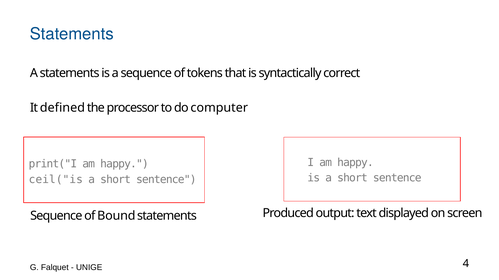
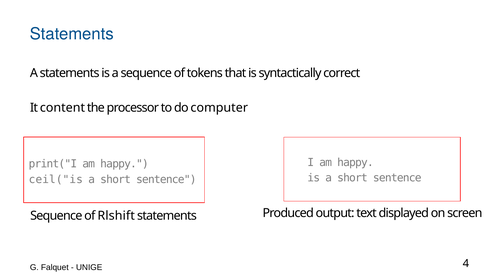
defined: defined -> content
Bound: Bound -> Rlshift
